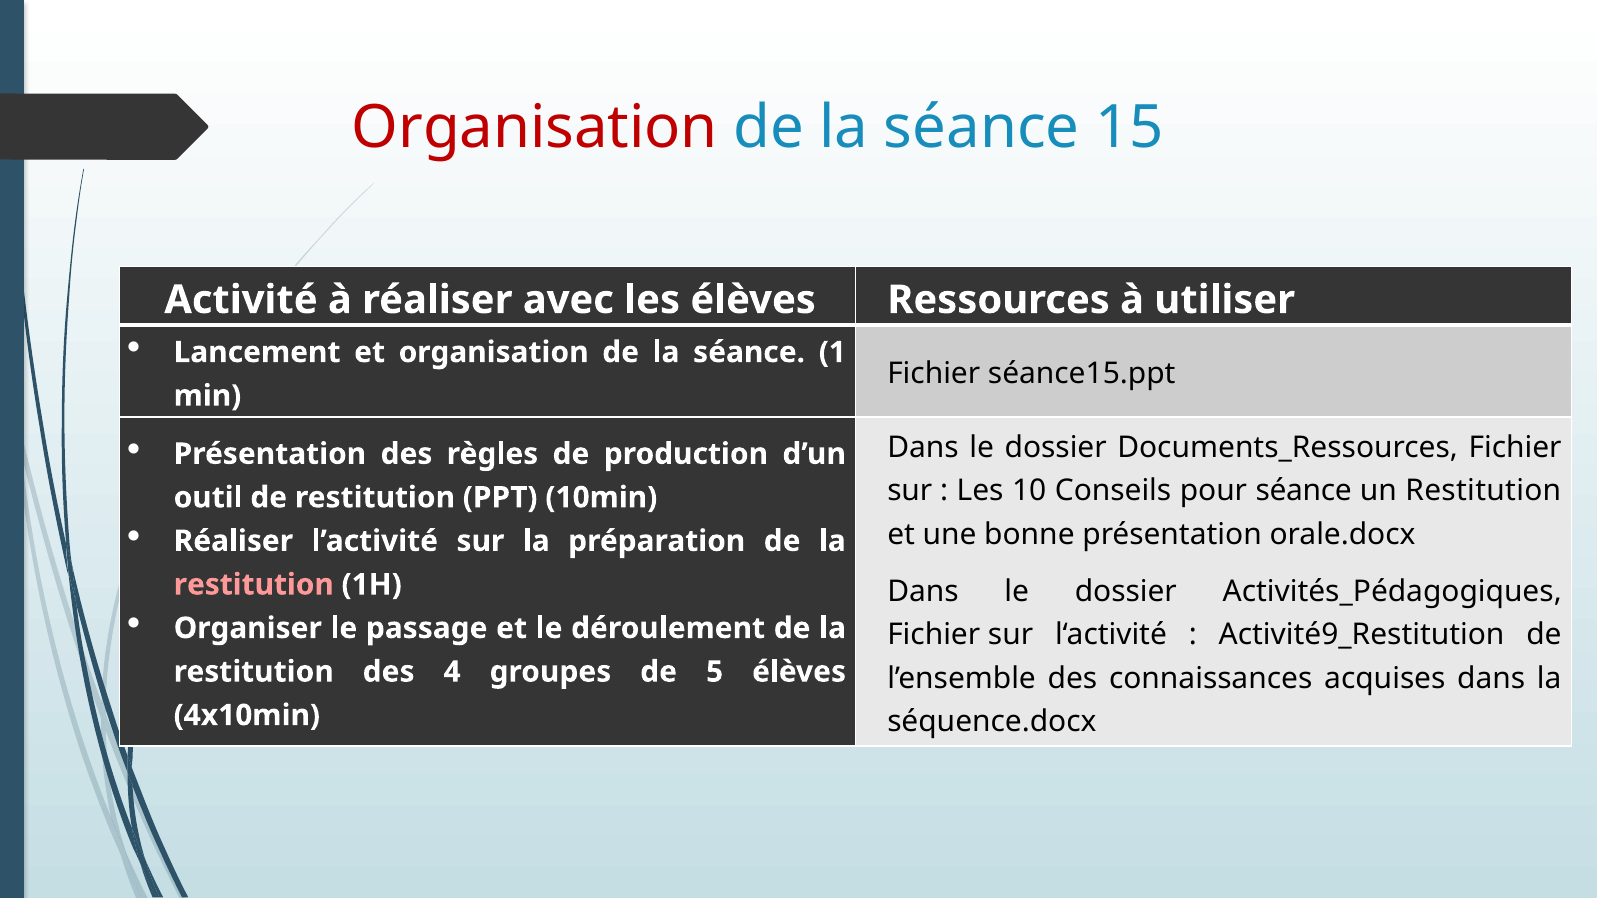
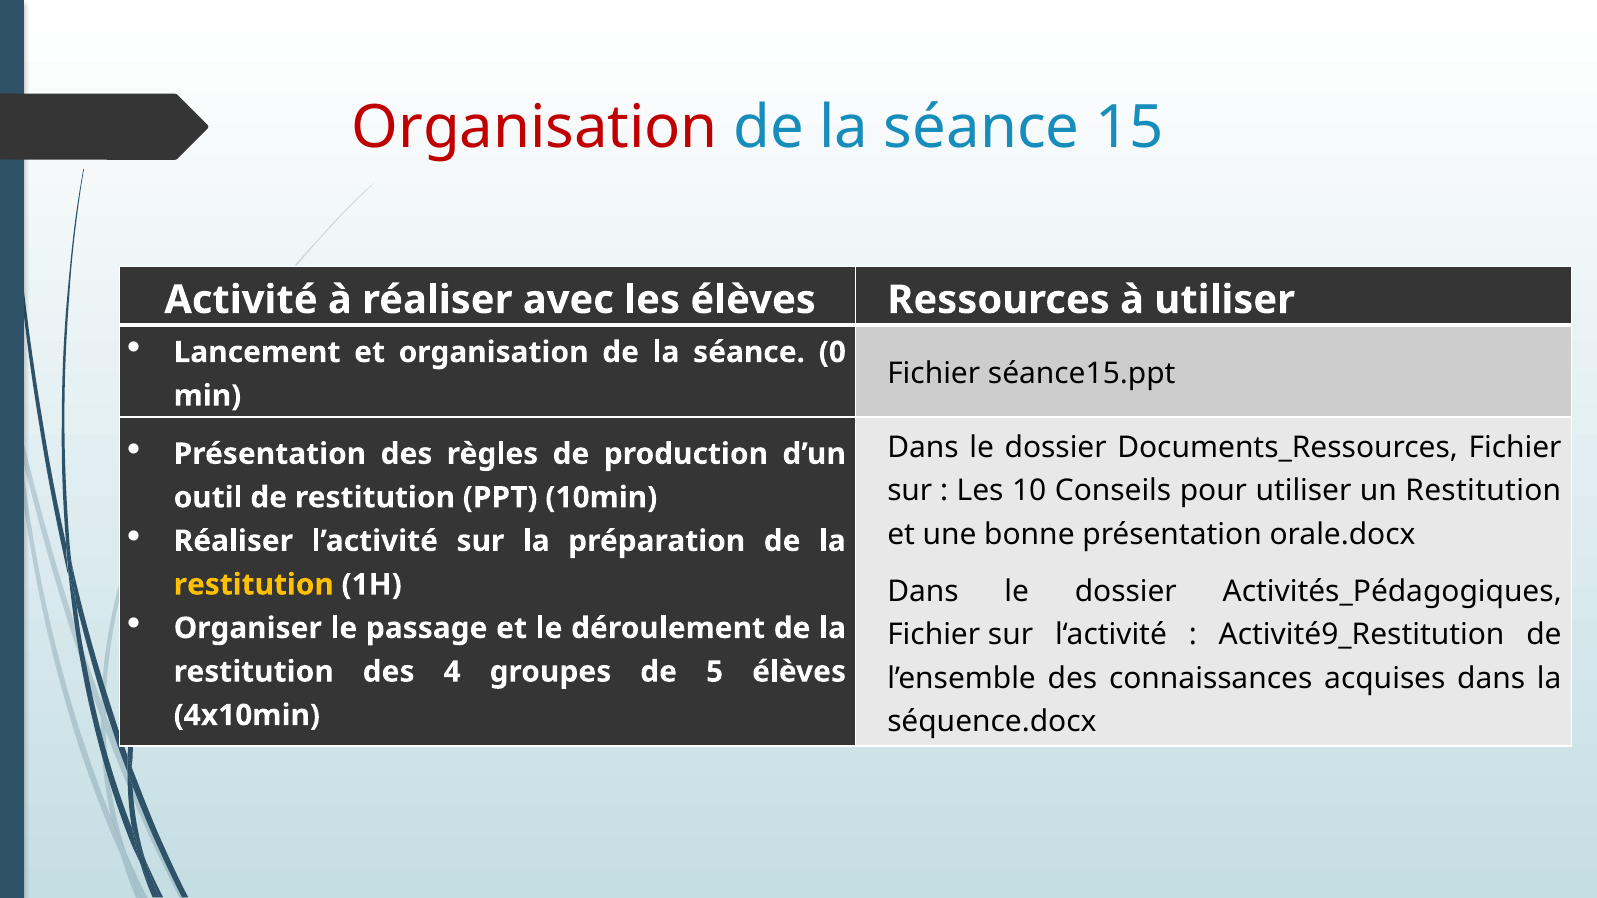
1: 1 -> 0
pour séance: séance -> utiliser
restitution at (254, 585) colour: pink -> yellow
